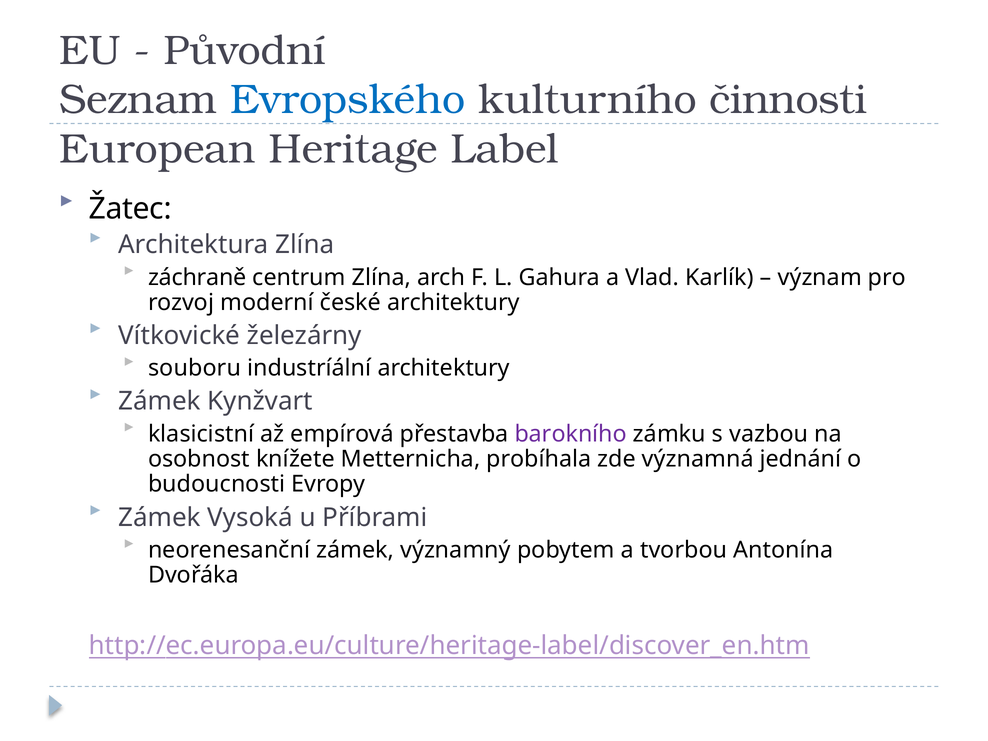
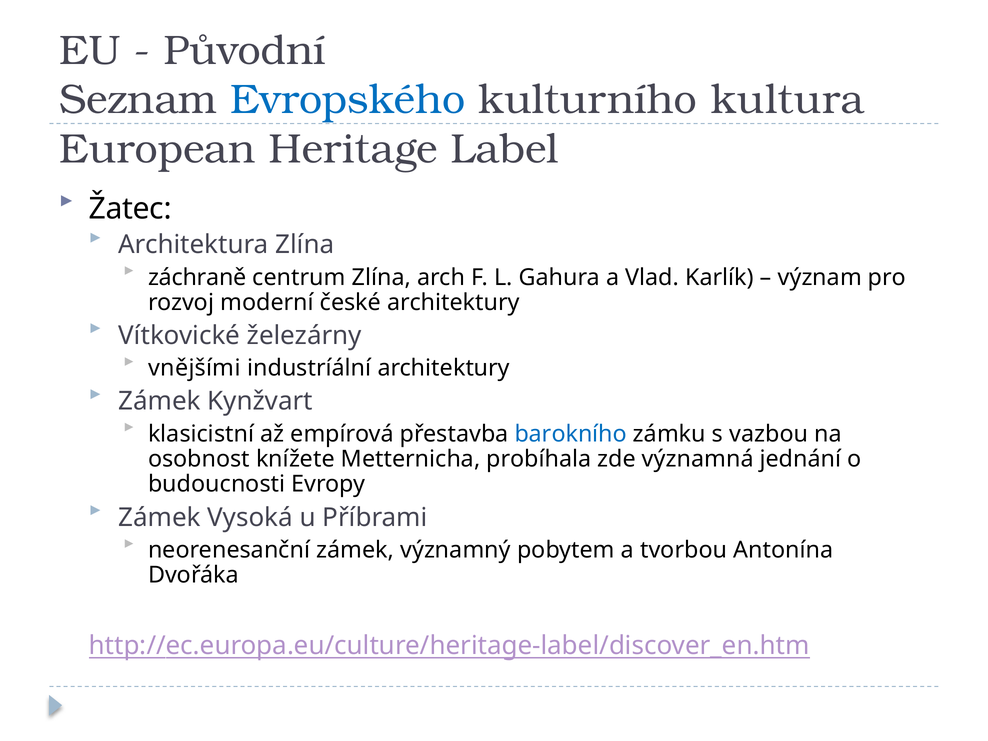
činnosti: činnosti -> kultura
souboru: souboru -> vnějšími
barokního colour: purple -> blue
